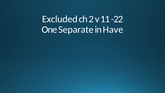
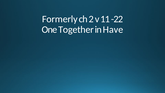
Excluded: Excluded -> Formerly
Separate: Separate -> Together
